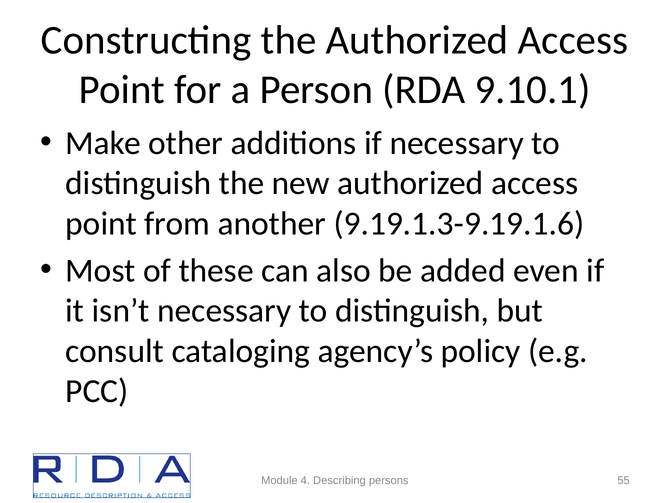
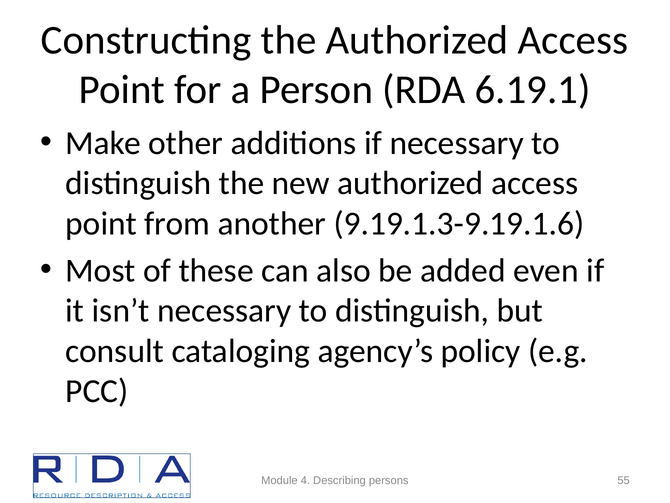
9.10.1: 9.10.1 -> 6.19.1
